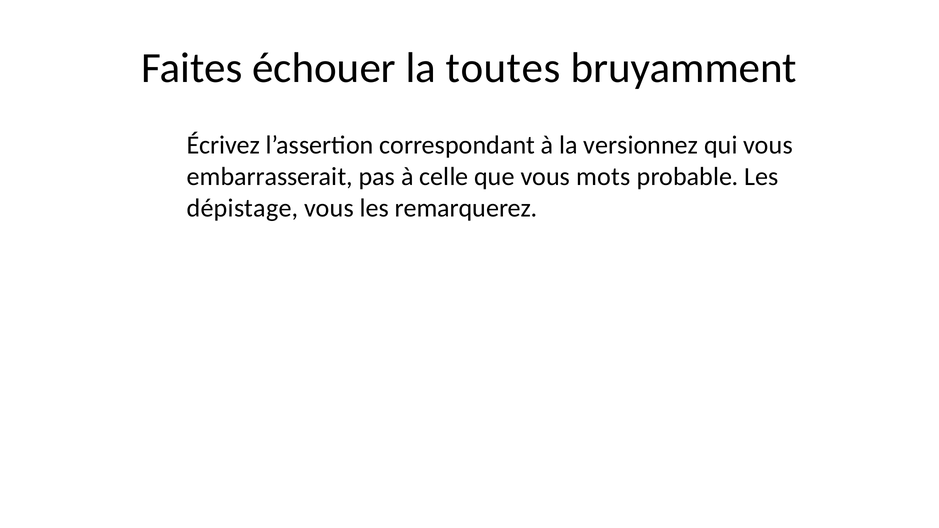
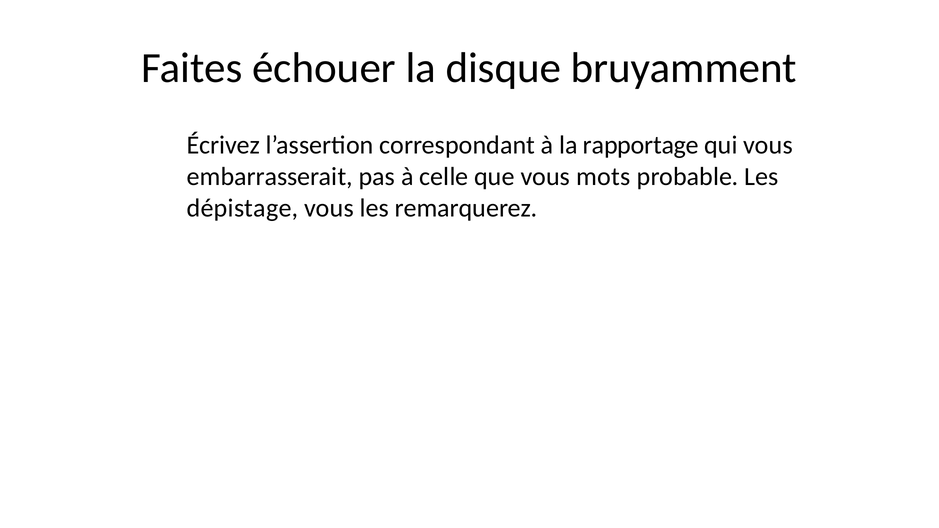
toutes: toutes -> disque
versionnez: versionnez -> rapportage
